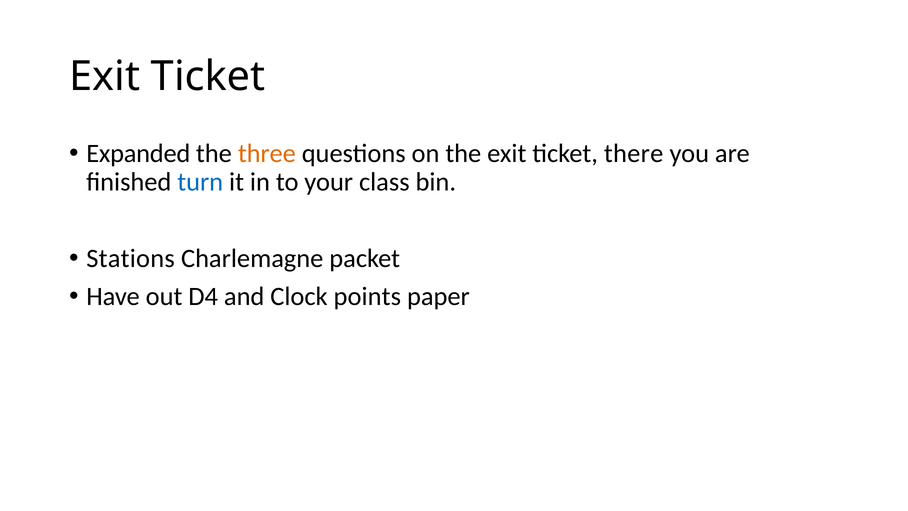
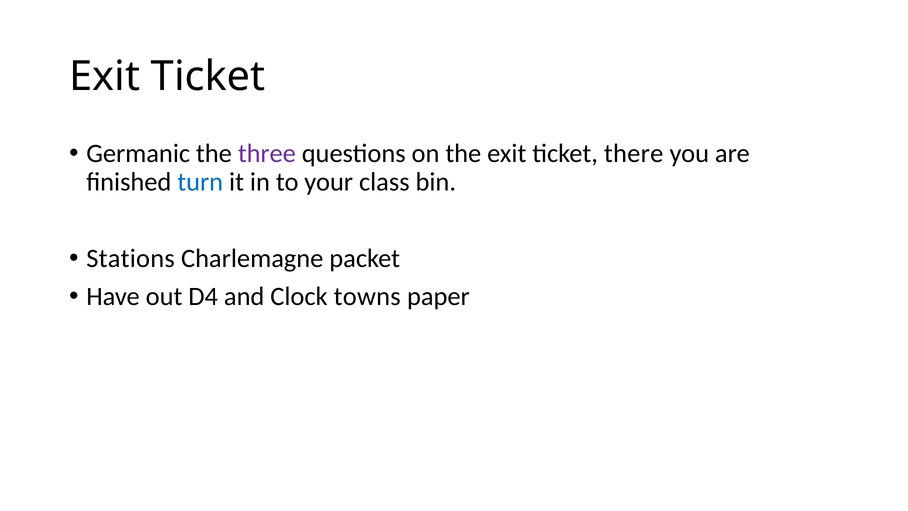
Expanded: Expanded -> Germanic
three colour: orange -> purple
points: points -> towns
